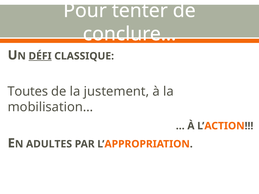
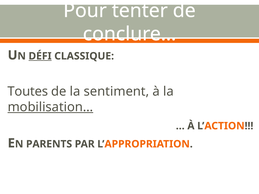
justement: justement -> sentiment
mobilisation… underline: none -> present
ADULTES: ADULTES -> PARENTS
